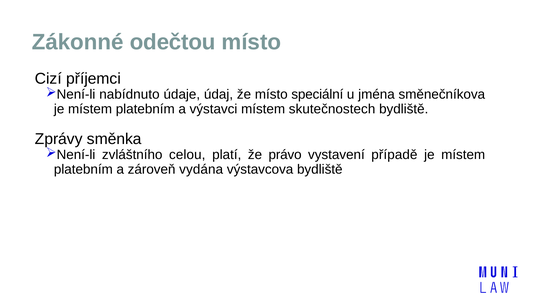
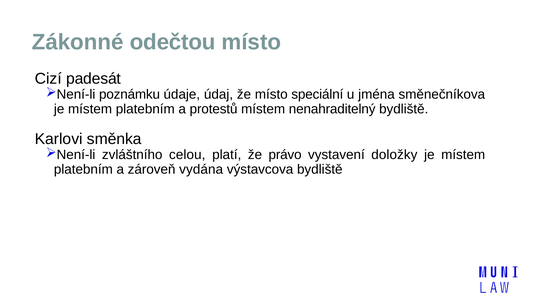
příjemci: příjemci -> padesát
nabídnuto: nabídnuto -> poznámku
výstavci: výstavci -> protestů
skutečnostech: skutečnostech -> nenahraditelný
Zprávy: Zprávy -> Karlovi
případě: případě -> doložky
